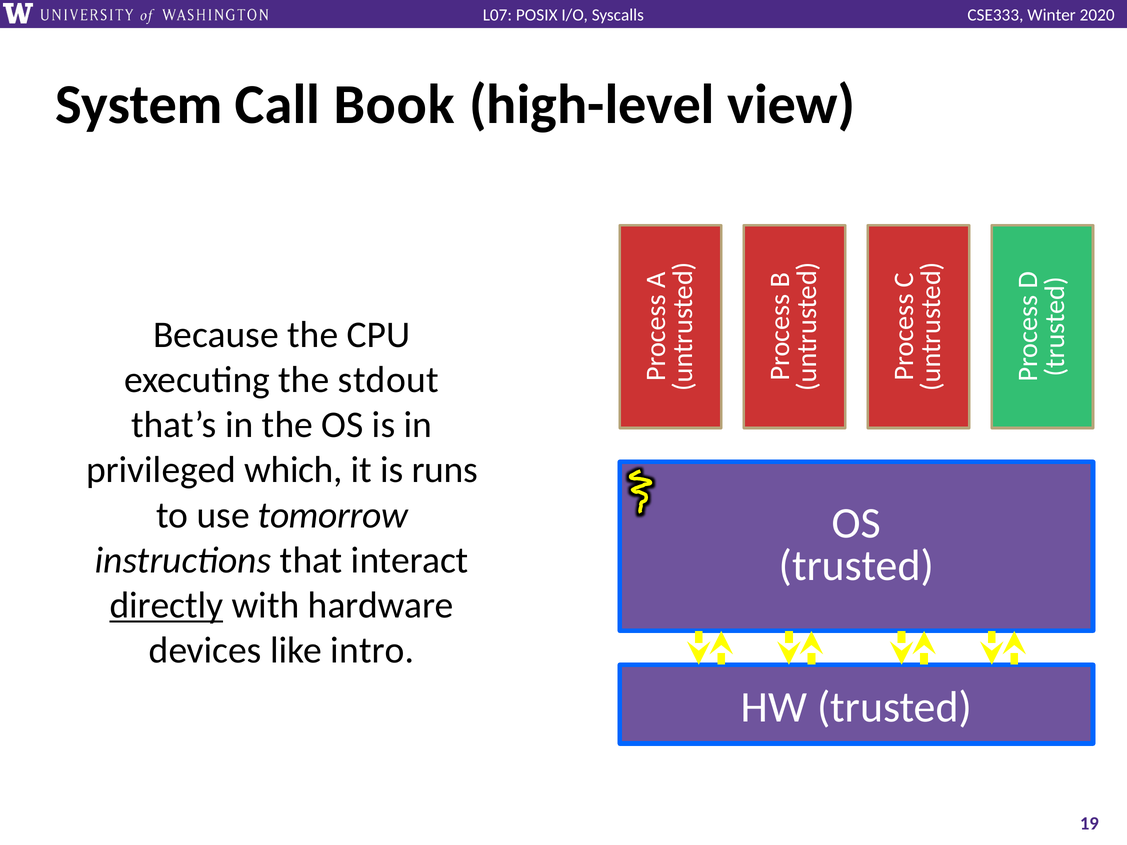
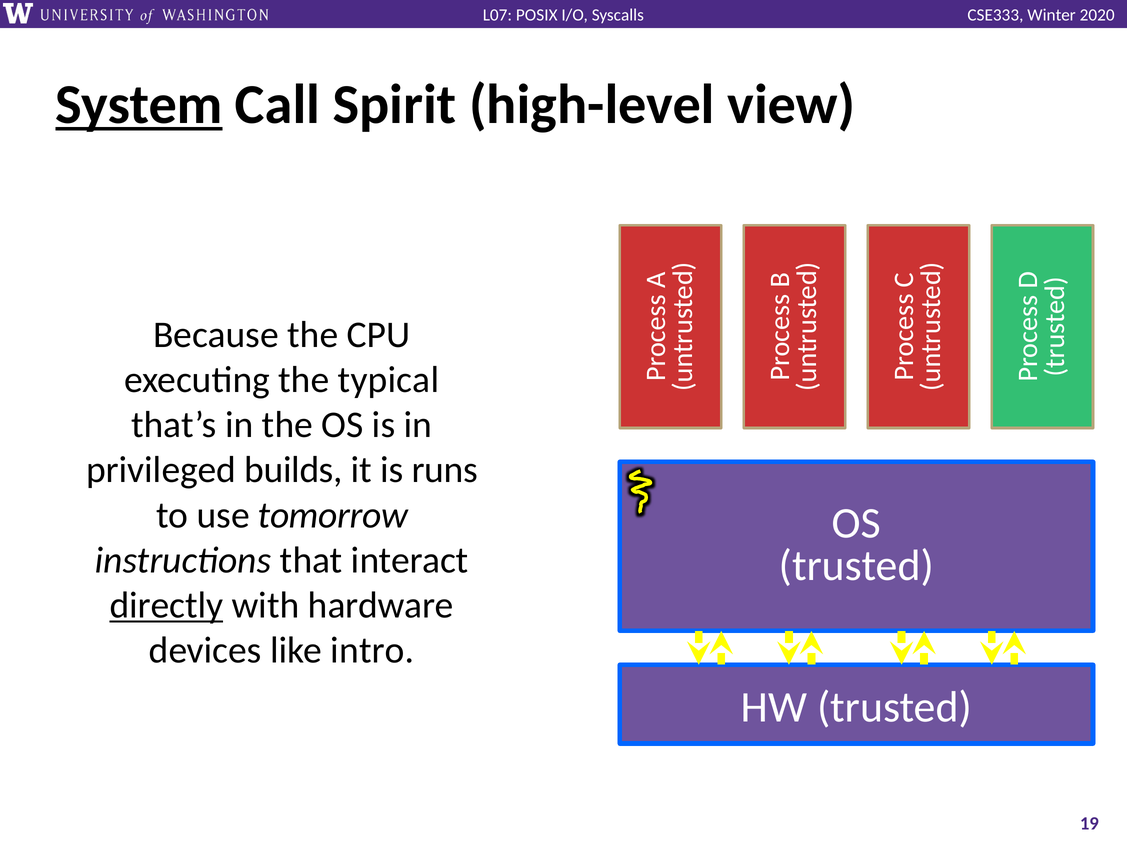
System underline: none -> present
Book: Book -> Spirit
stdout: stdout -> typical
which: which -> builds
